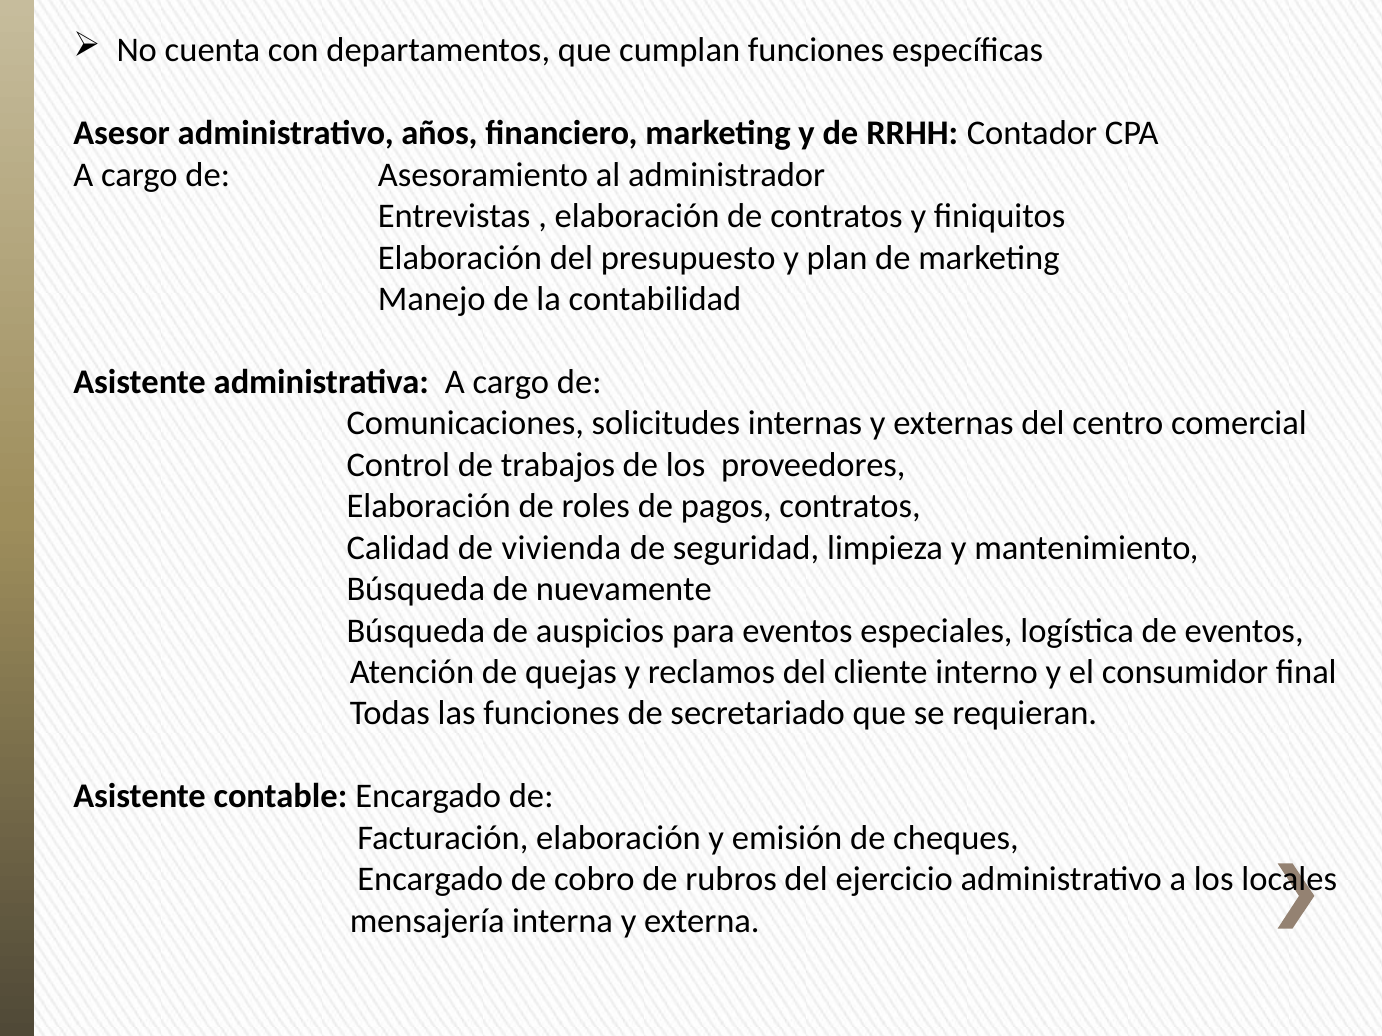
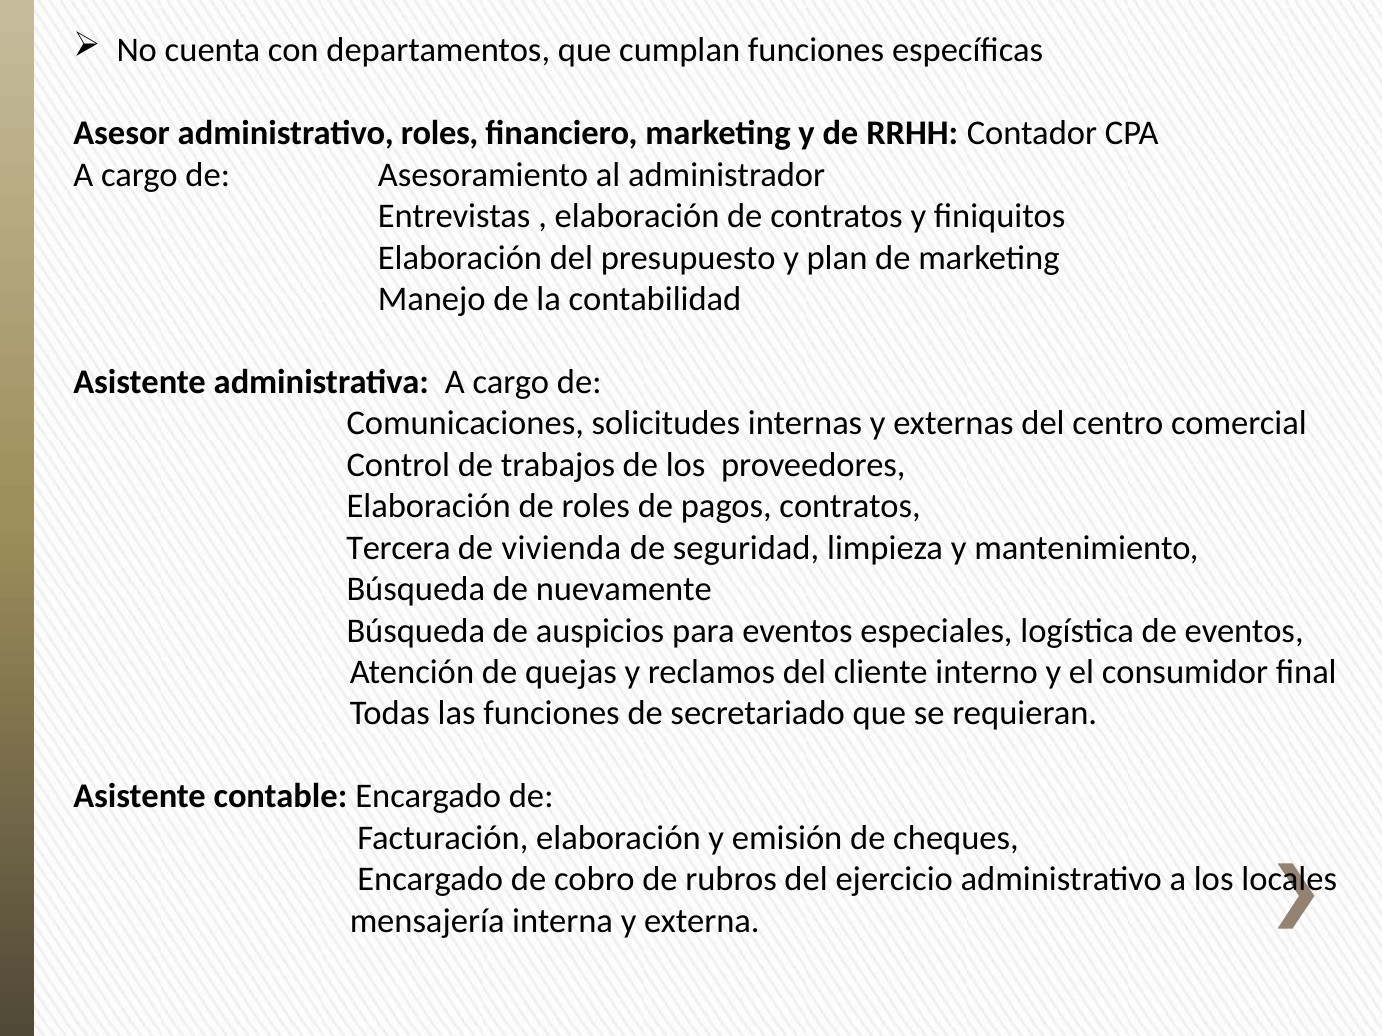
administrativo años: años -> roles
Calidad: Calidad -> Tercera
